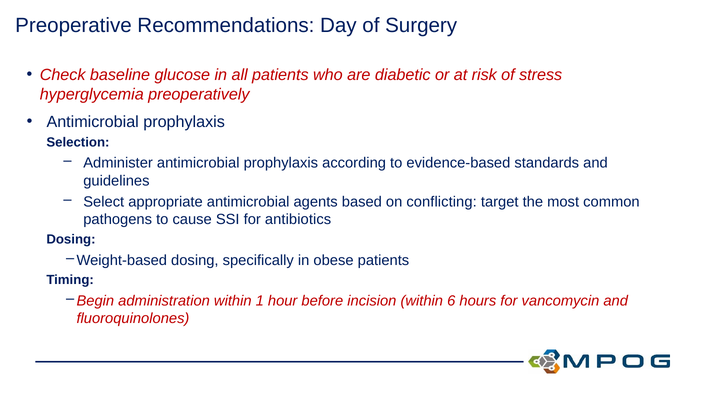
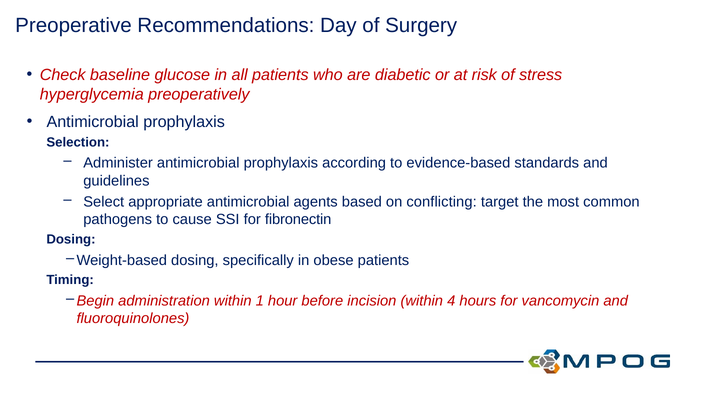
antibiotics: antibiotics -> fibronectin
6: 6 -> 4
